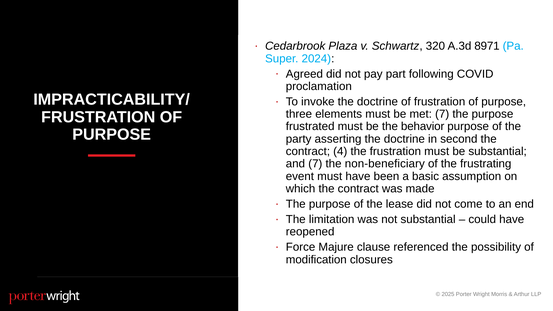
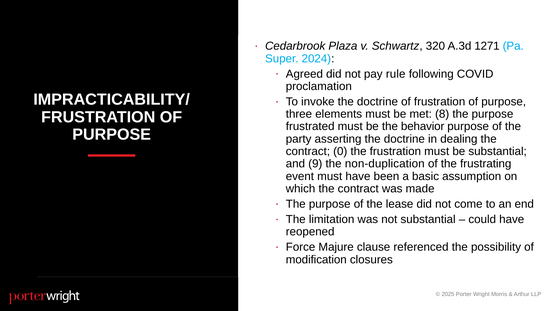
8971: 8971 -> 1271
part: part -> rule
met 7: 7 -> 8
second: second -> dealing
4: 4 -> 0
and 7: 7 -> 9
non-beneficiary: non-beneficiary -> non-duplication
